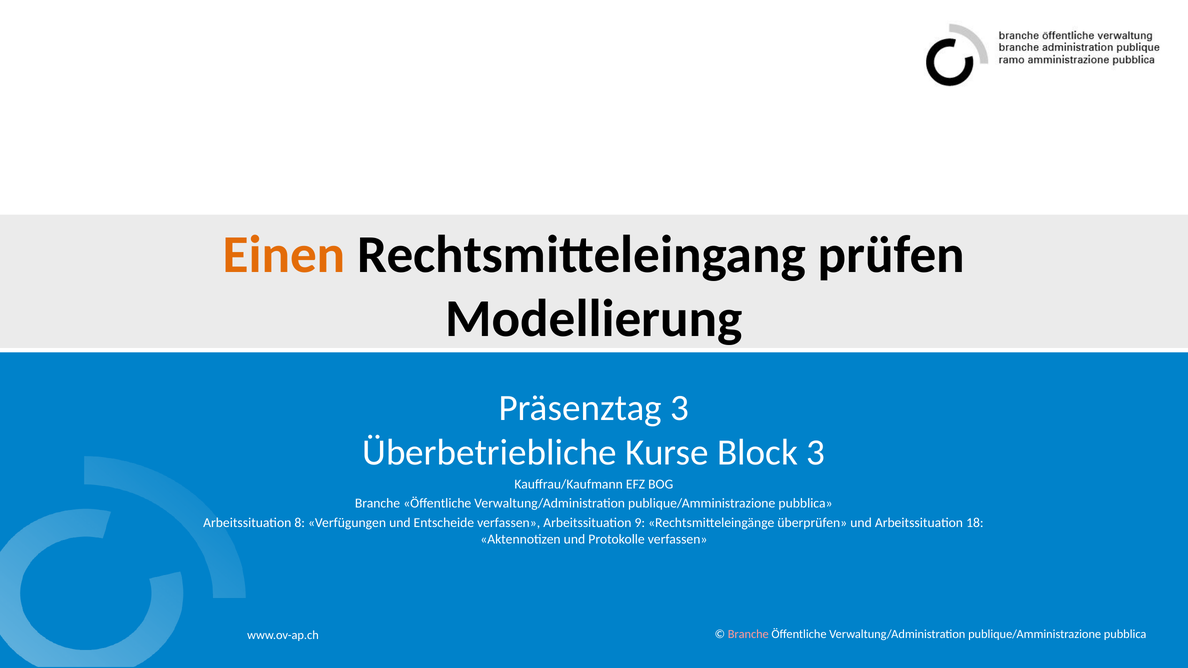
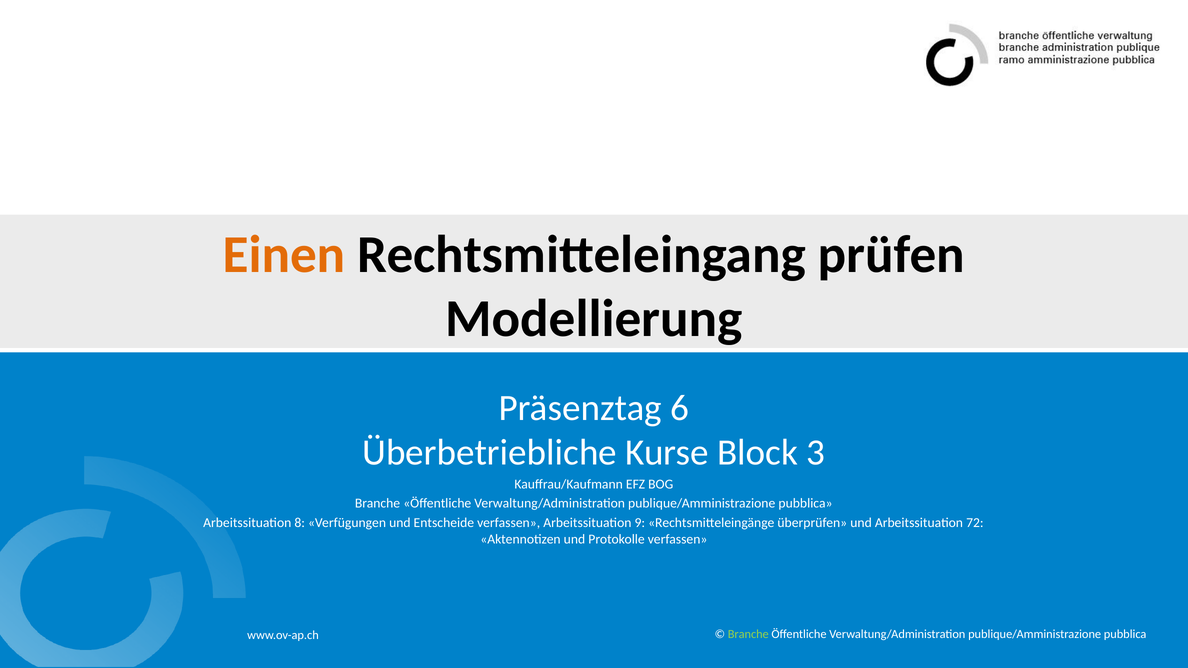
Präsenztag 3: 3 -> 6
18: 18 -> 72
Branche at (748, 634) colour: pink -> light green
